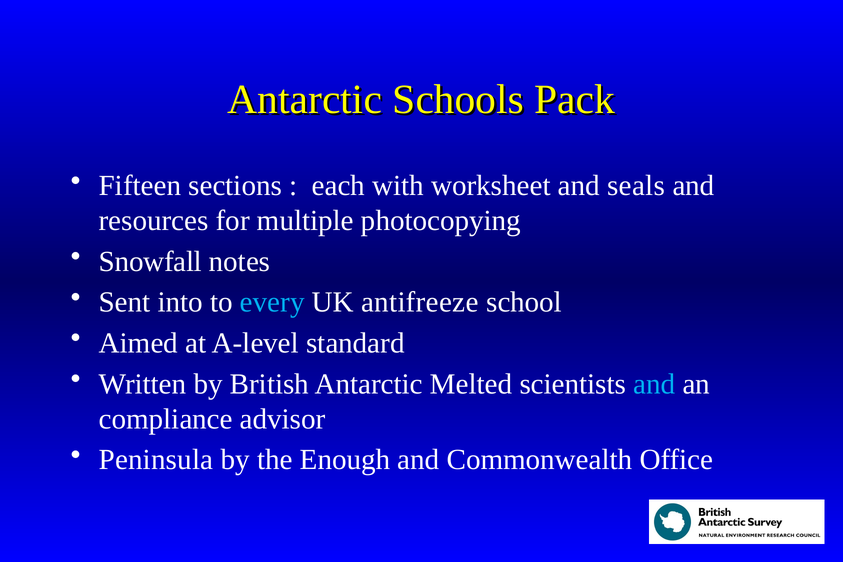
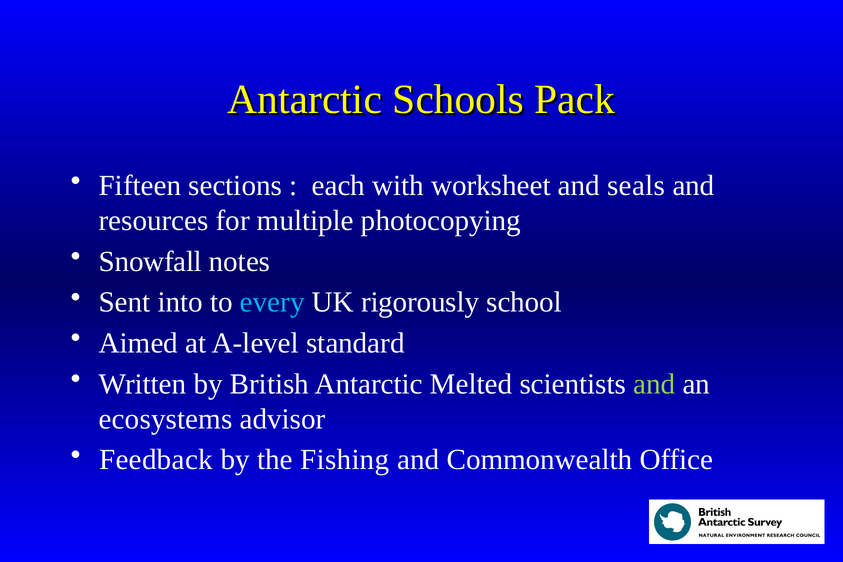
antifreeze: antifreeze -> rigorously
and at (654, 384) colour: light blue -> light green
compliance: compliance -> ecosystems
Peninsula: Peninsula -> Feedback
Enough: Enough -> Fishing
